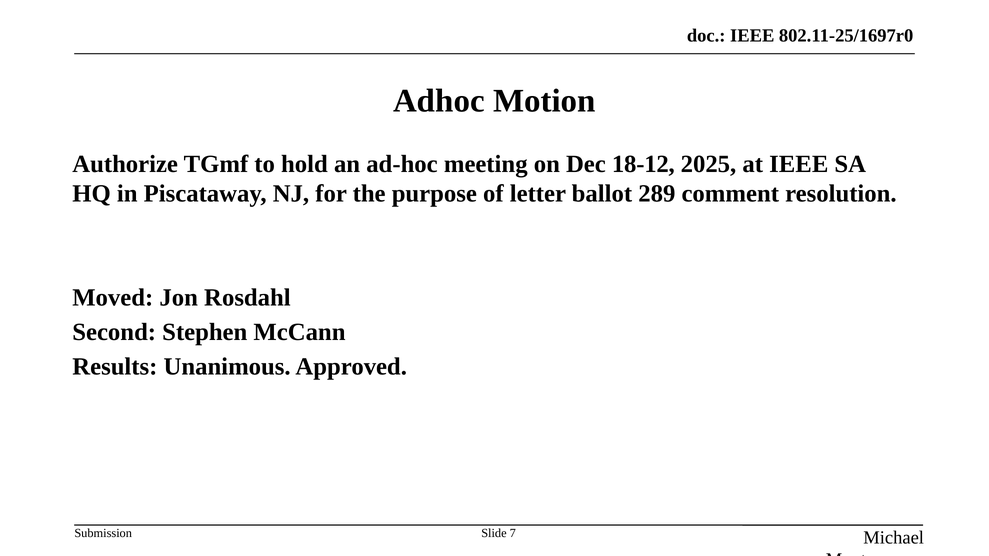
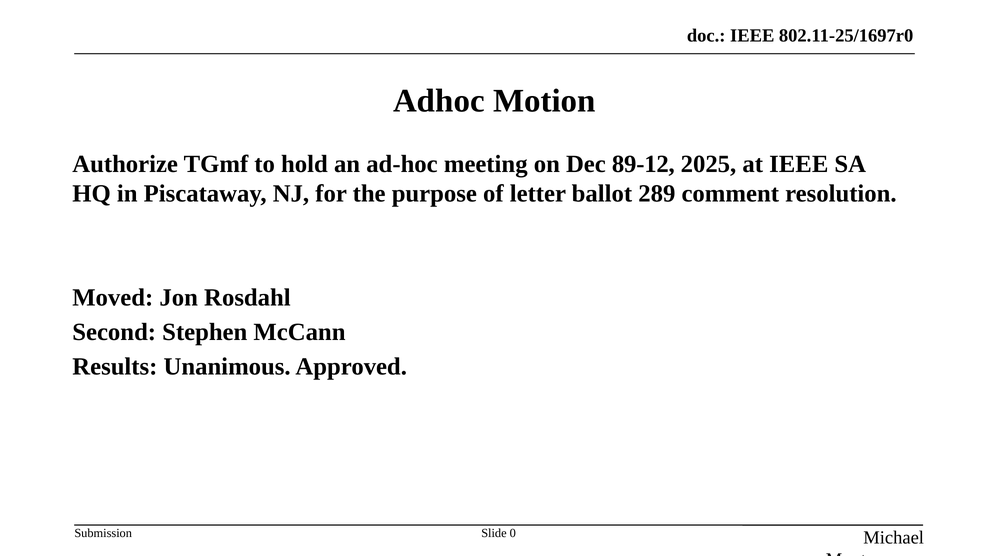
18-12: 18-12 -> 89-12
7: 7 -> 0
